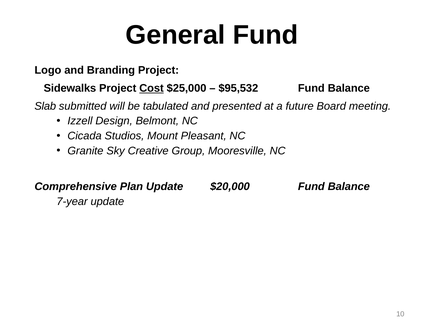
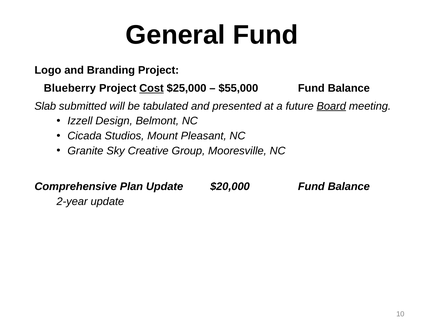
Sidewalks: Sidewalks -> Blueberry
$95,532: $95,532 -> $55,000
Board underline: none -> present
7-year: 7-year -> 2-year
